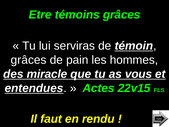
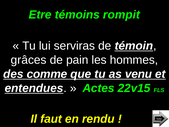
témoins grâces: grâces -> rompit
miracle: miracle -> comme
vous: vous -> venu
